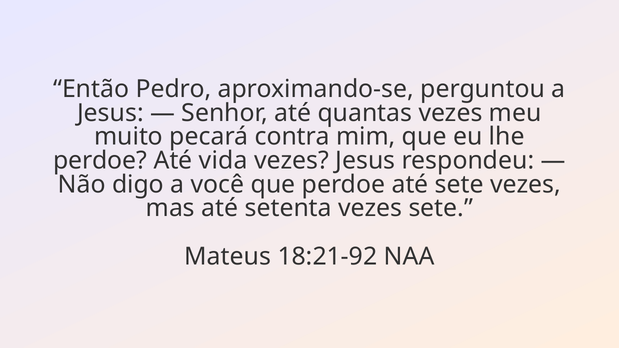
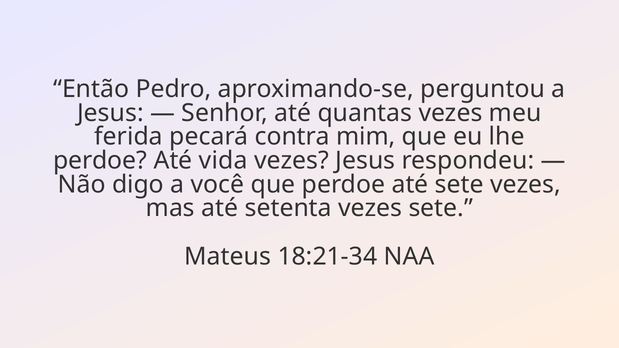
muito: muito -> ferida
18:21-92: 18:21-92 -> 18:21-34
